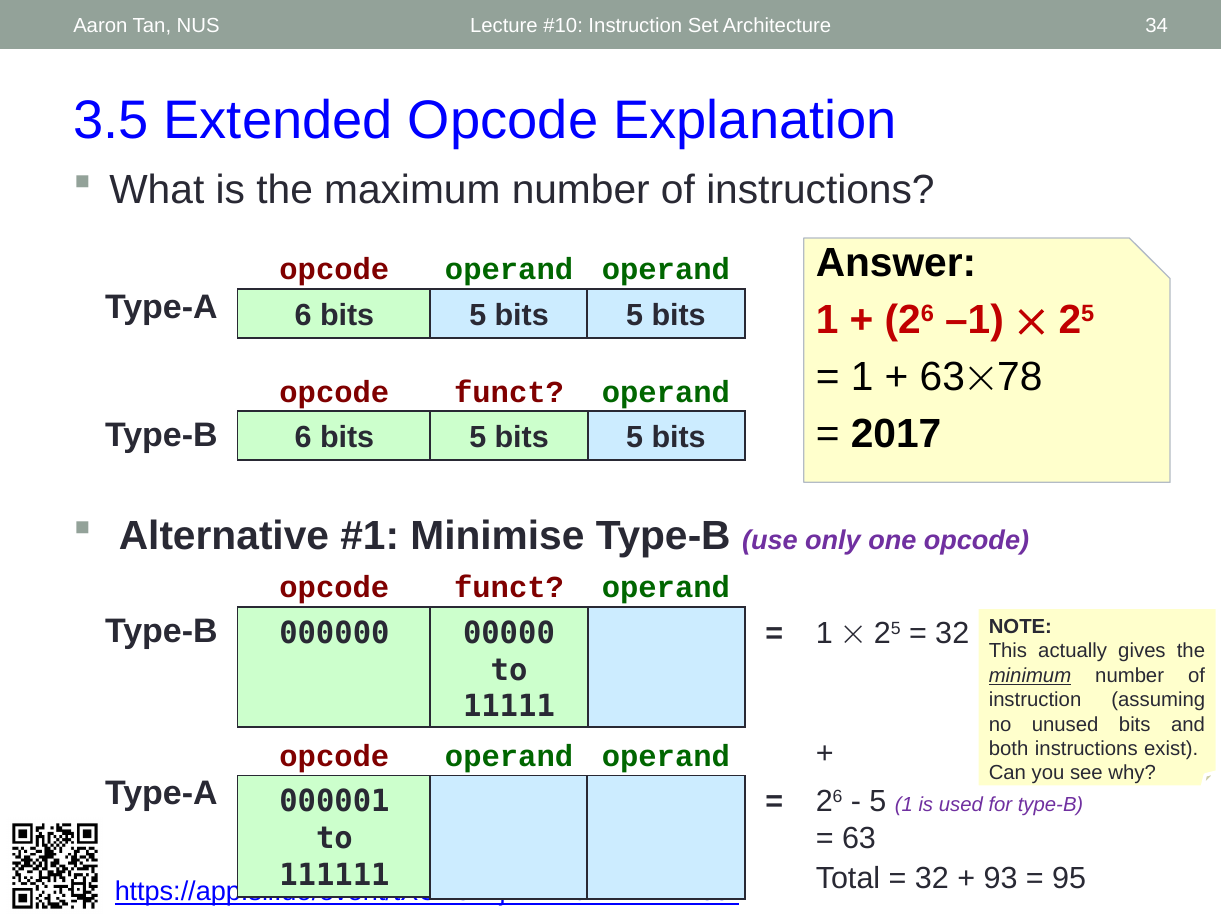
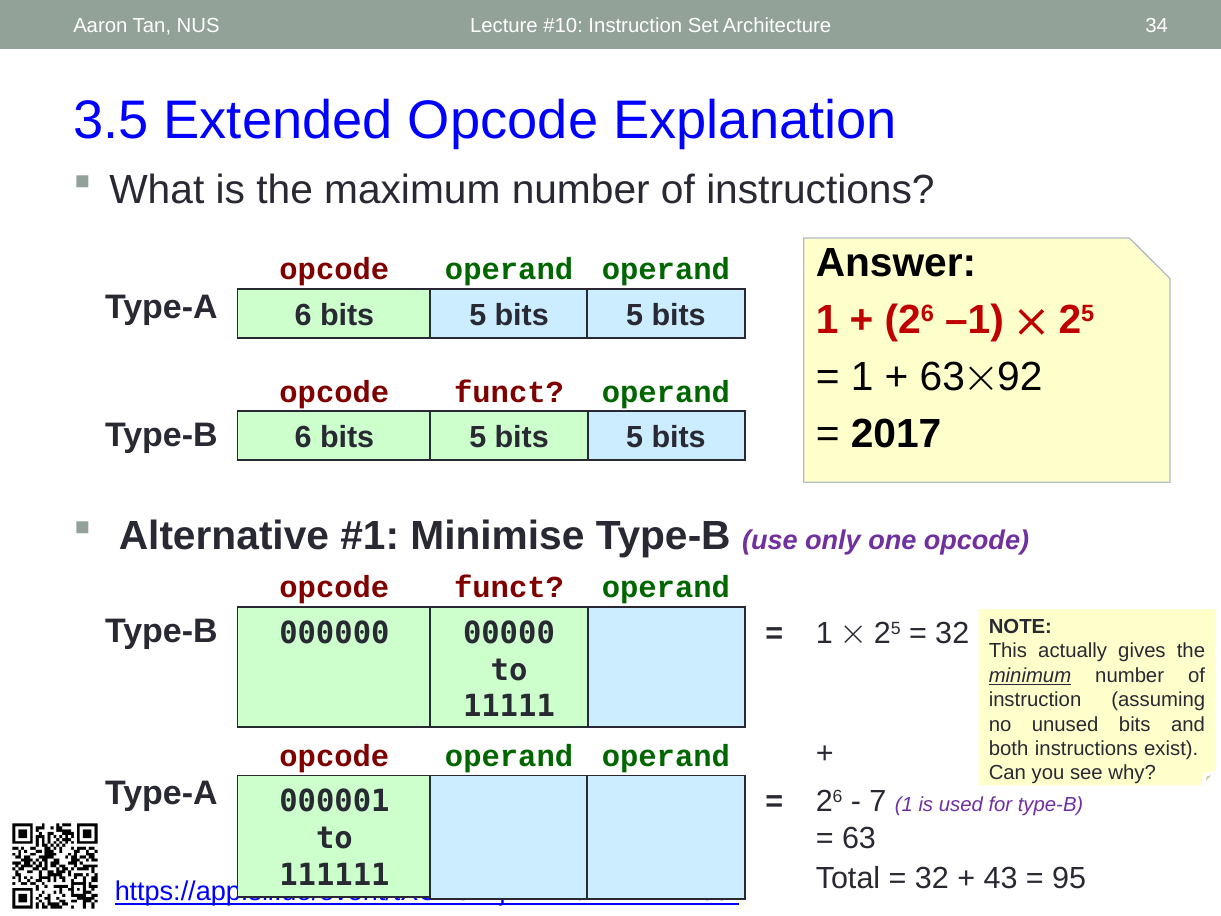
78: 78 -> 92
5 at (878, 802): 5 -> 7
93: 93 -> 43
